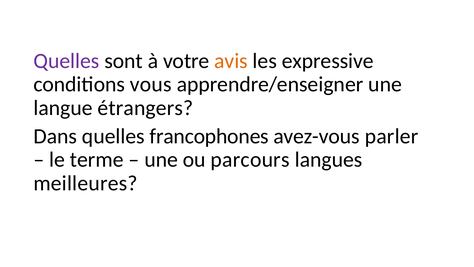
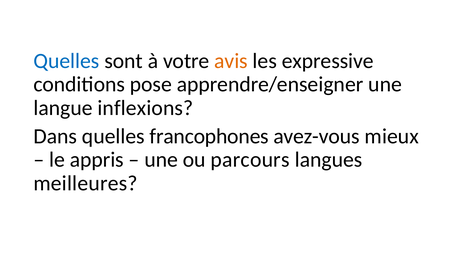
Quelles at (66, 61) colour: purple -> blue
vous: vous -> pose
étrangers: étrangers -> inflexions
parler: parler -> mieux
terme: terme -> appris
